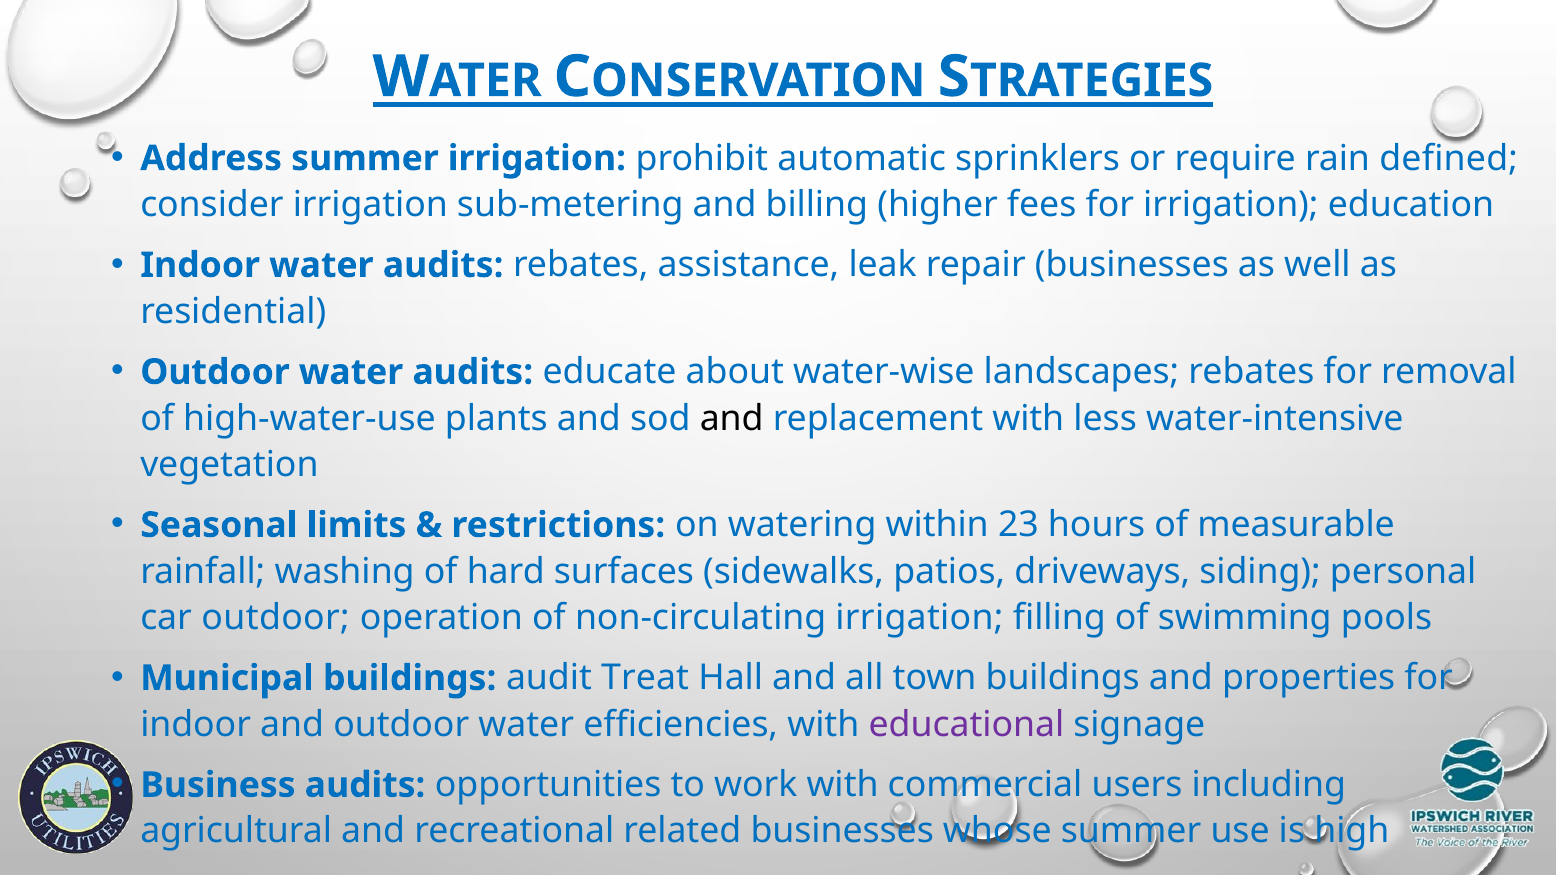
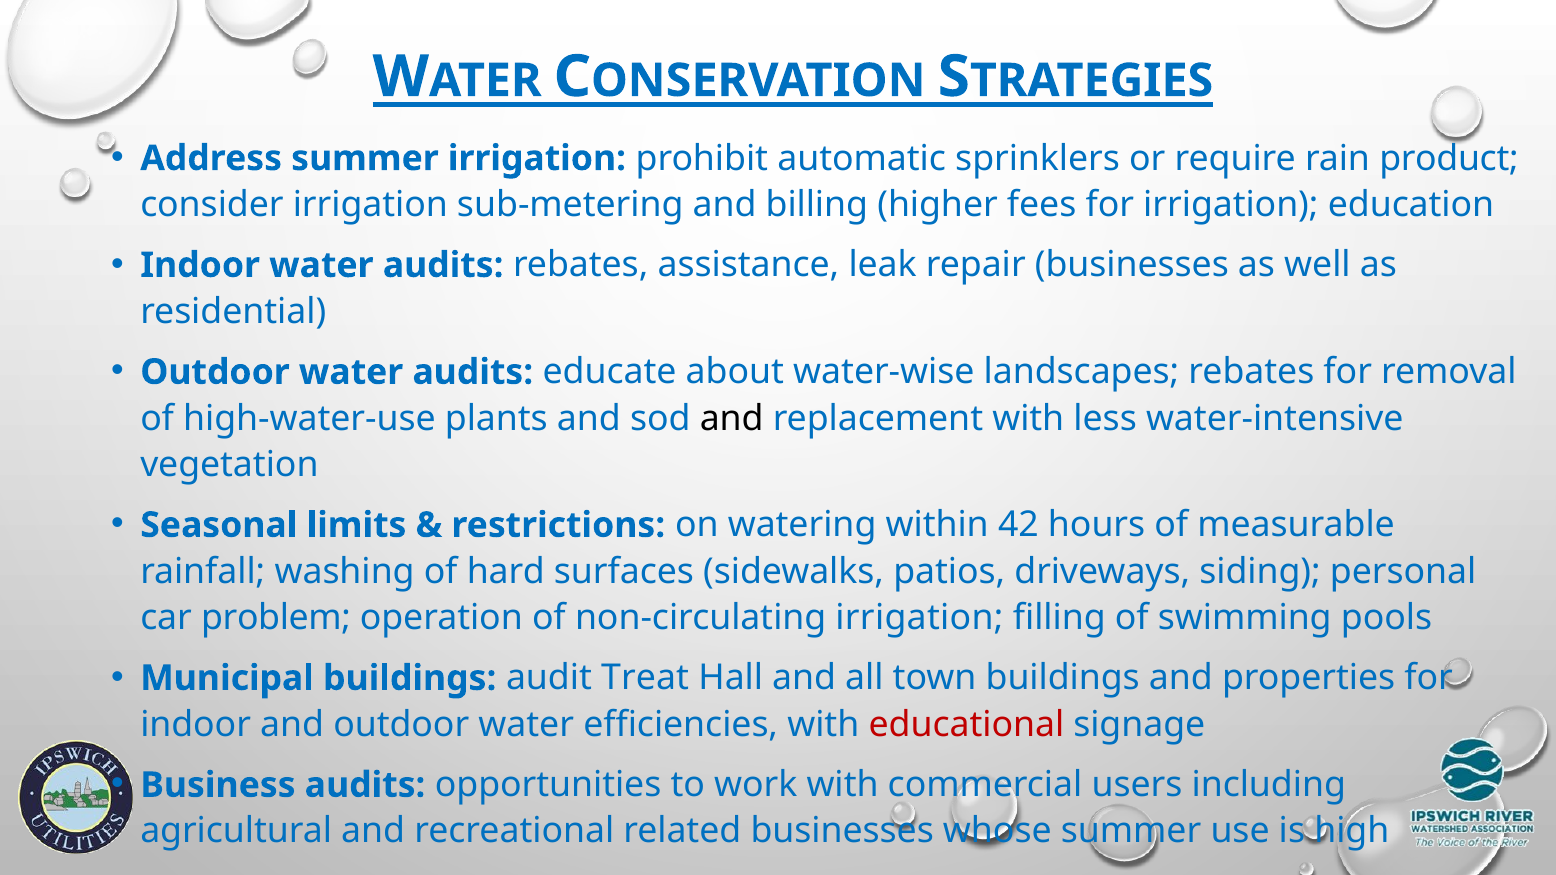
defined: defined -> product
23: 23 -> 42
car outdoor: outdoor -> problem
educational colour: purple -> red
